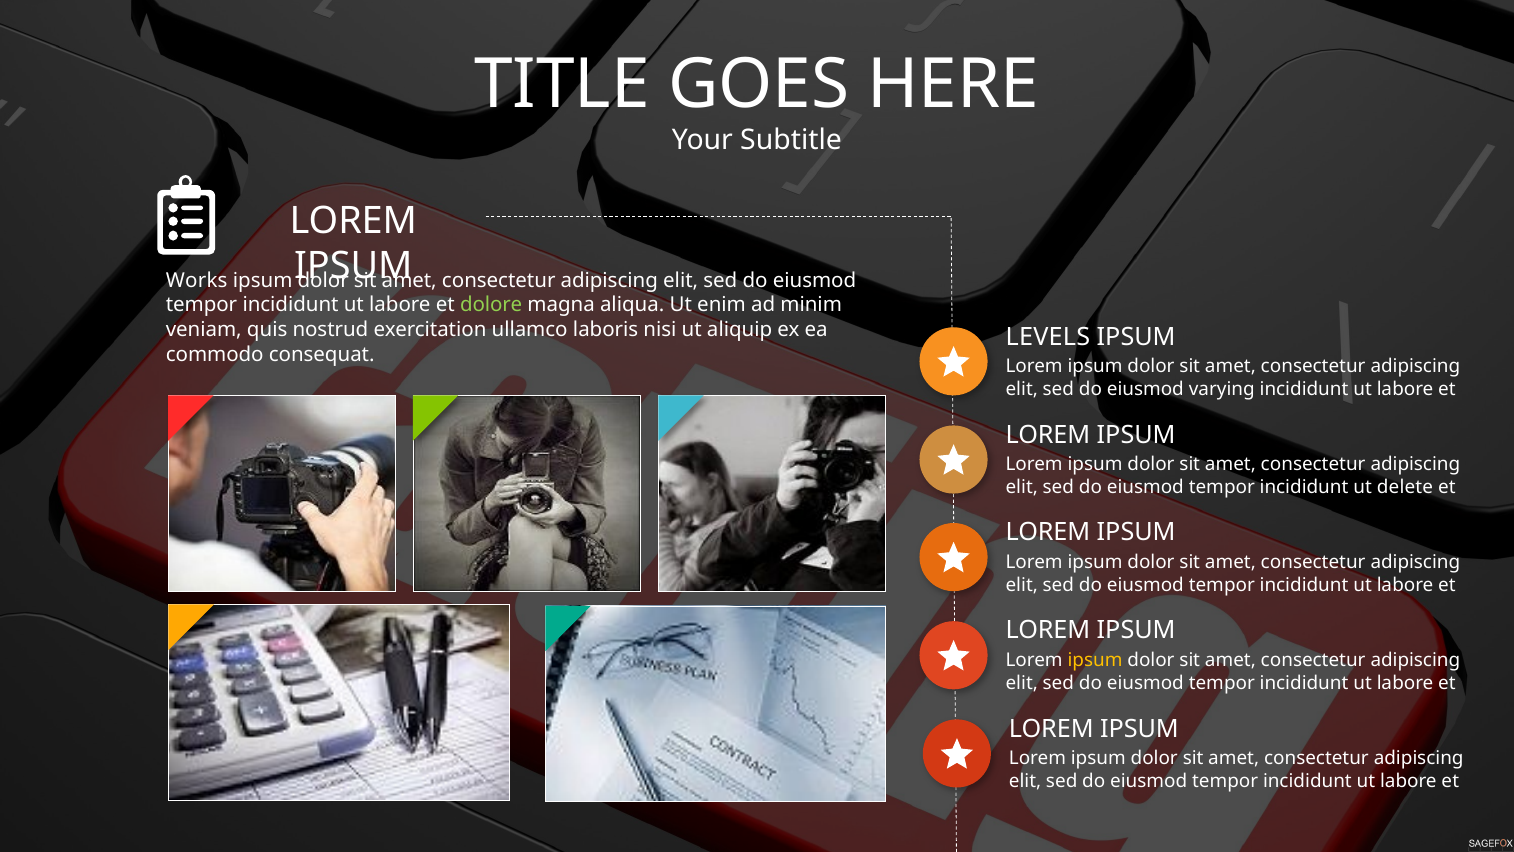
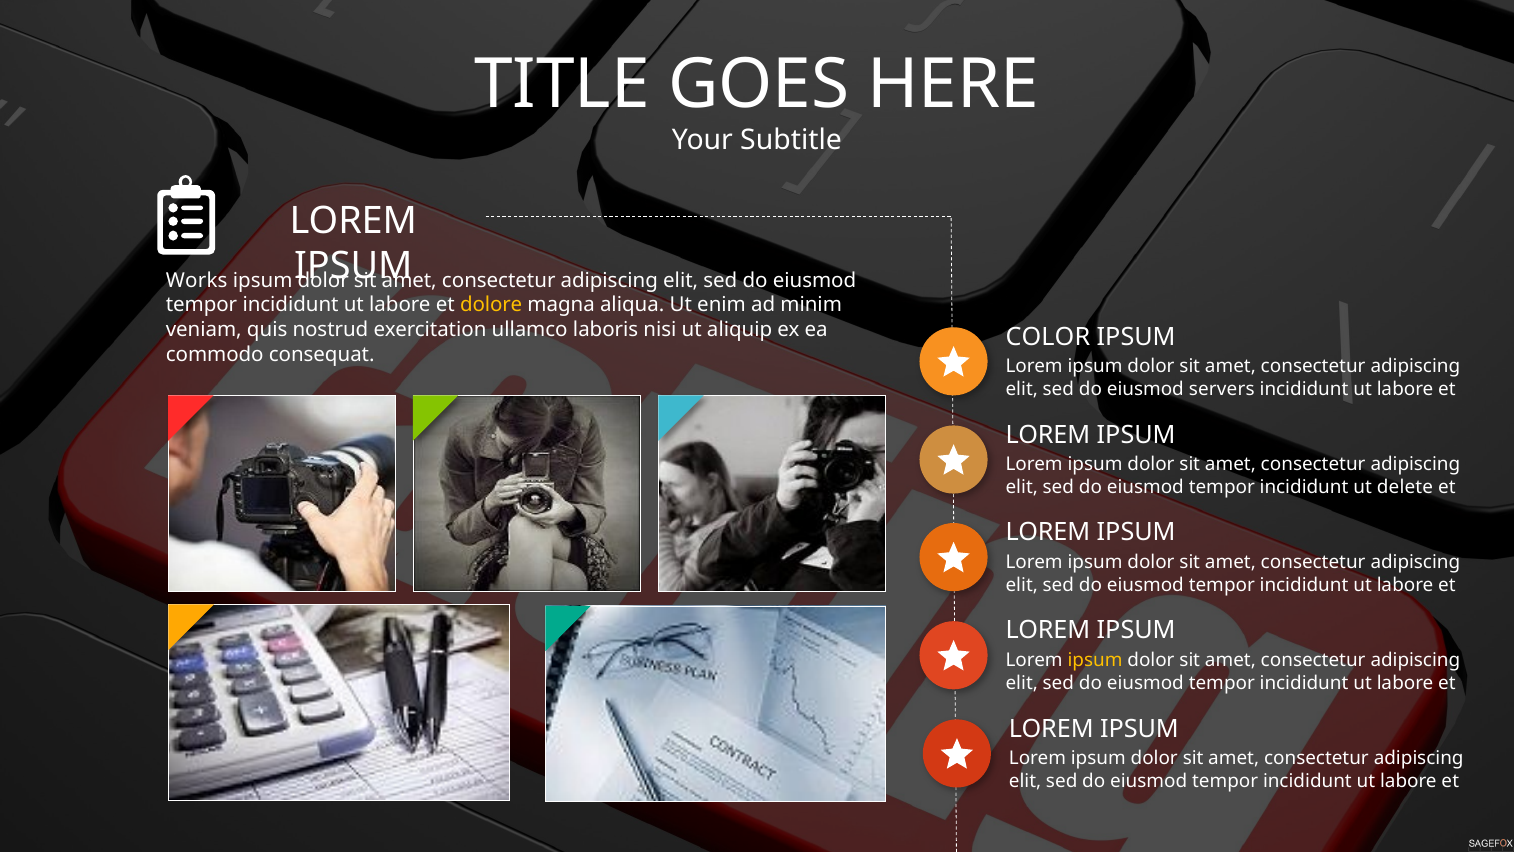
dolore colour: light green -> yellow
LEVELS: LEVELS -> COLOR
varying: varying -> servers
